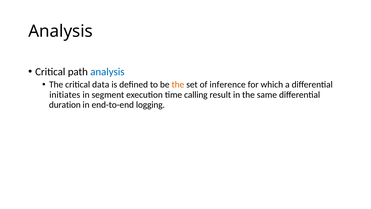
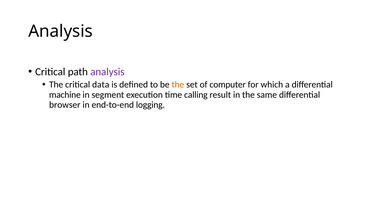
analysis at (107, 72) colour: blue -> purple
inference: inference -> computer
initiates: initiates -> machine
duration: duration -> browser
